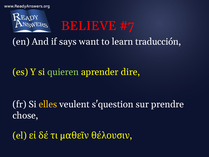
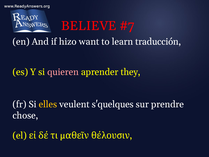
says: says -> hizo
quieren colour: light green -> pink
dire: dire -> they
s'question: s'question -> s'quelques
